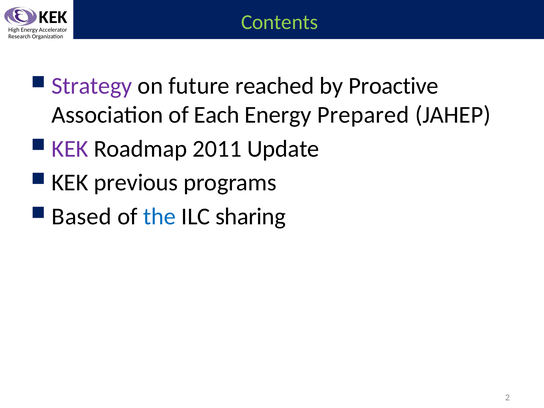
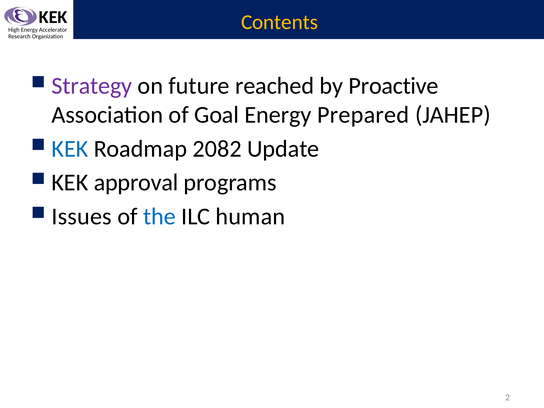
Contents colour: light green -> yellow
Each: Each -> Goal
KEK at (70, 149) colour: purple -> blue
2011: 2011 -> 2082
previous: previous -> approval
Based: Based -> Issues
sharing: sharing -> human
